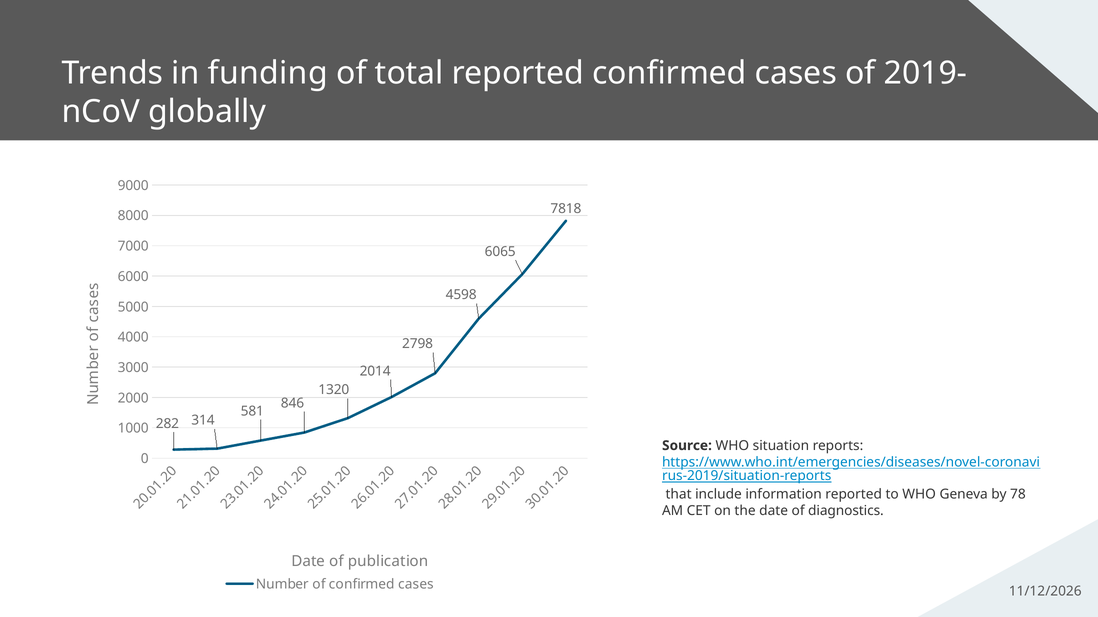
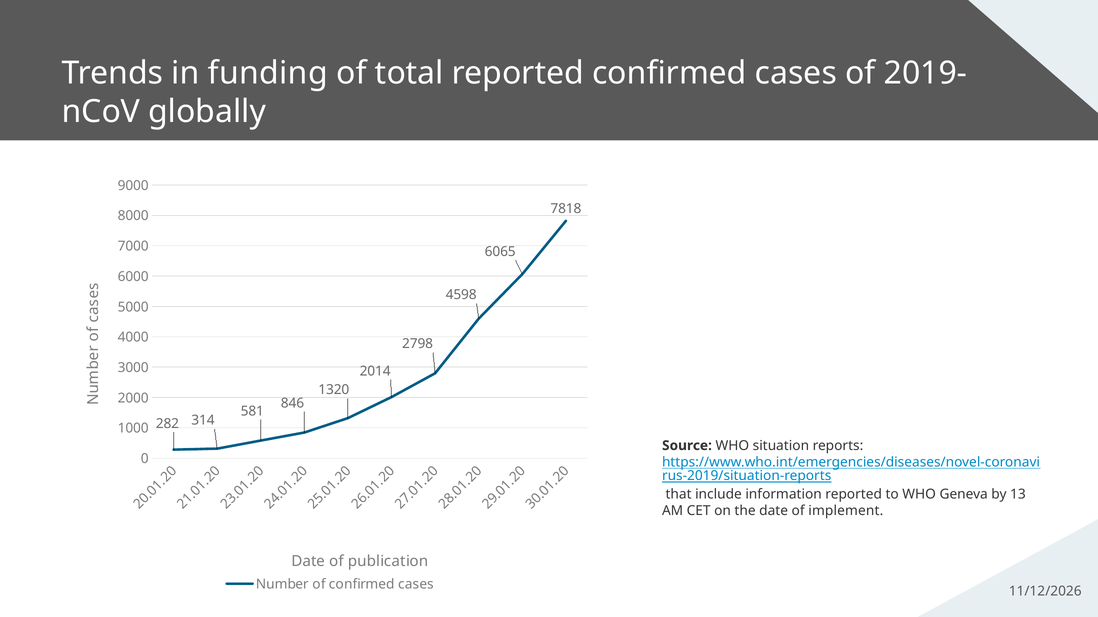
78: 78 -> 13
diagnostics: diagnostics -> implement
